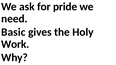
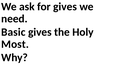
for pride: pride -> gives
Work: Work -> Most
